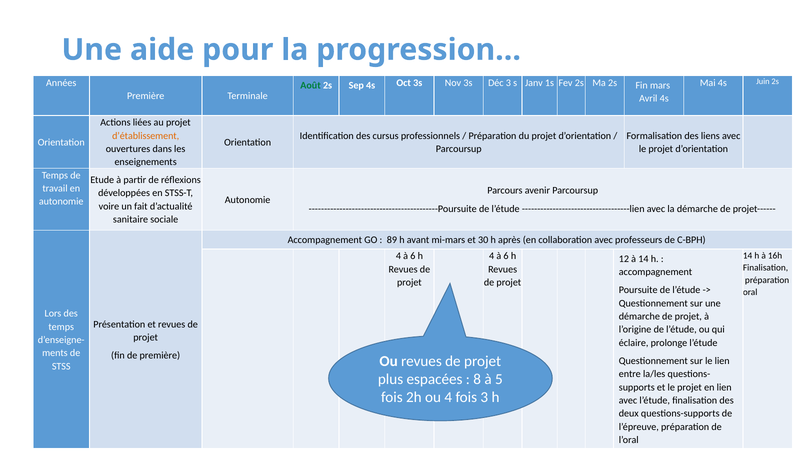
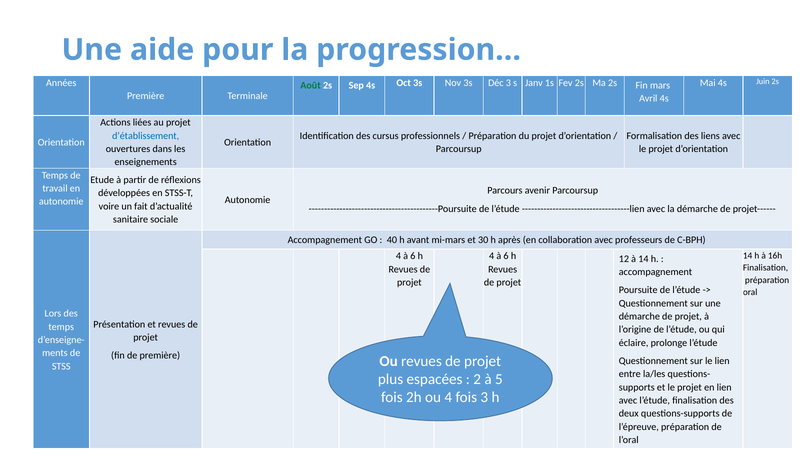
d’établissement colour: orange -> blue
89: 89 -> 40
8: 8 -> 2
